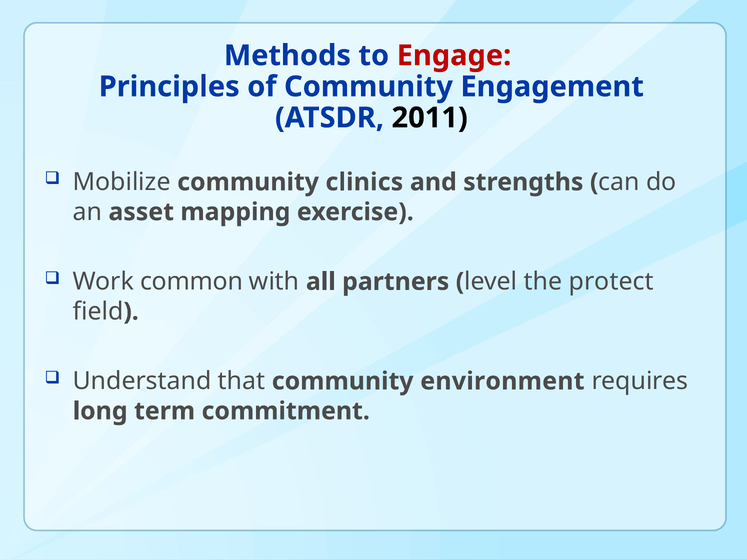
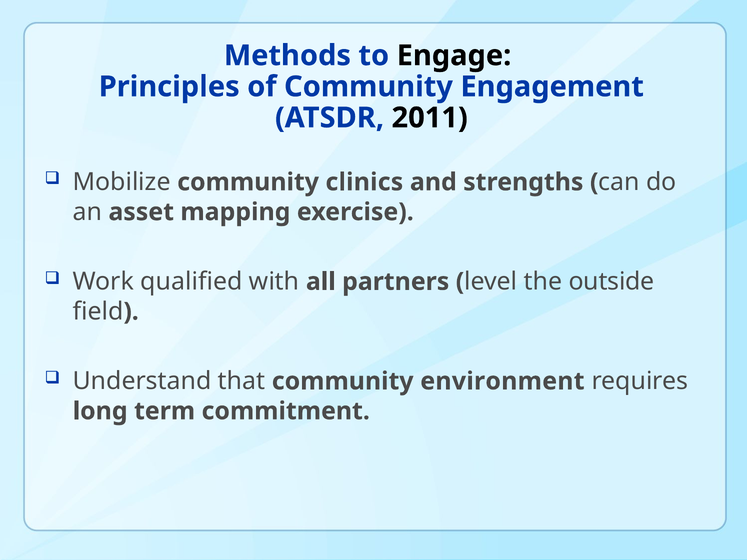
Engage colour: red -> black
common: common -> qualified
protect: protect -> outside
